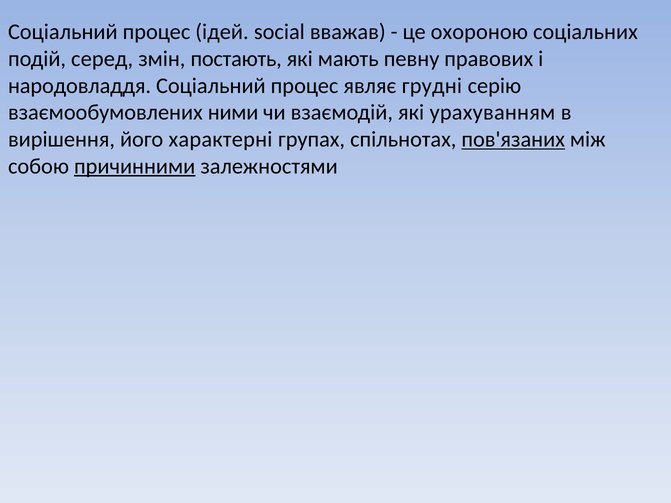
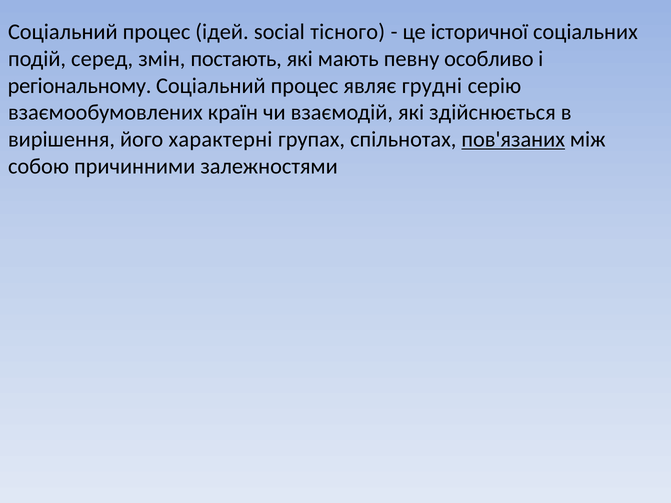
вважав: вважав -> тісного
охороною: охороною -> історичної
правових: правових -> особливо
народовладдя: народовладдя -> регіональному
ними: ними -> країн
урахуванням: урахуванням -> здійснюється
причинними underline: present -> none
